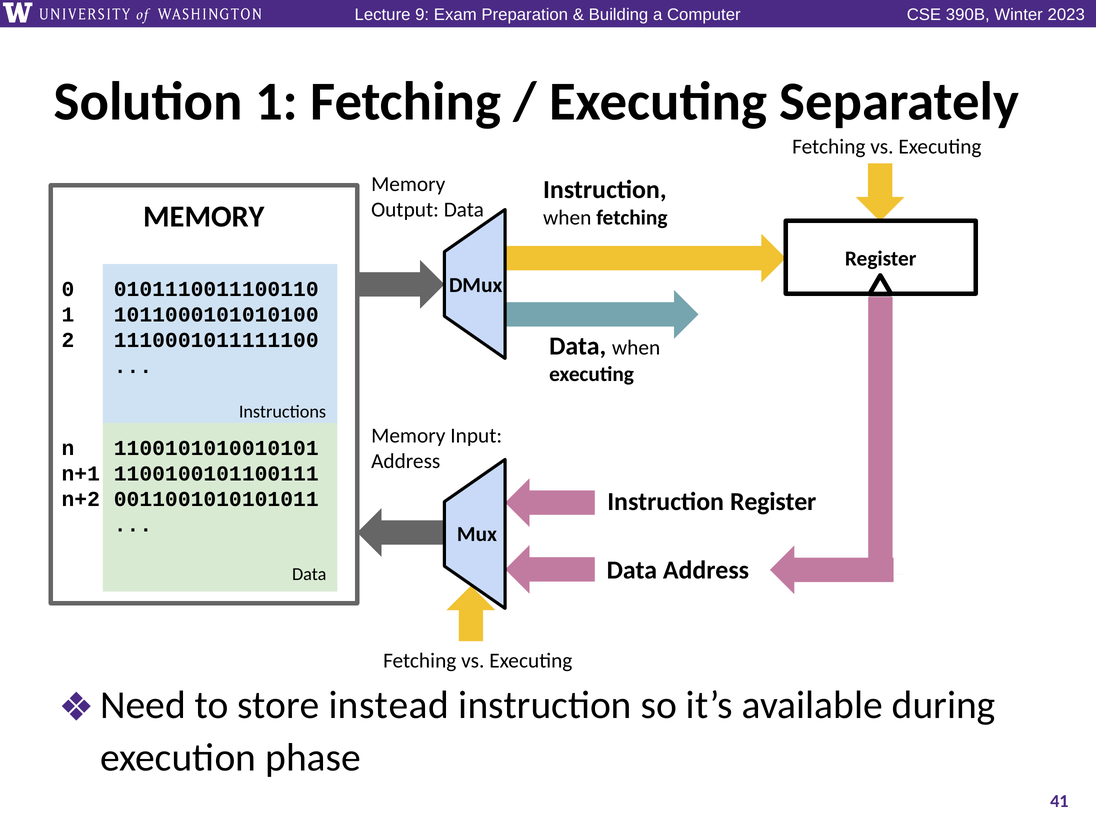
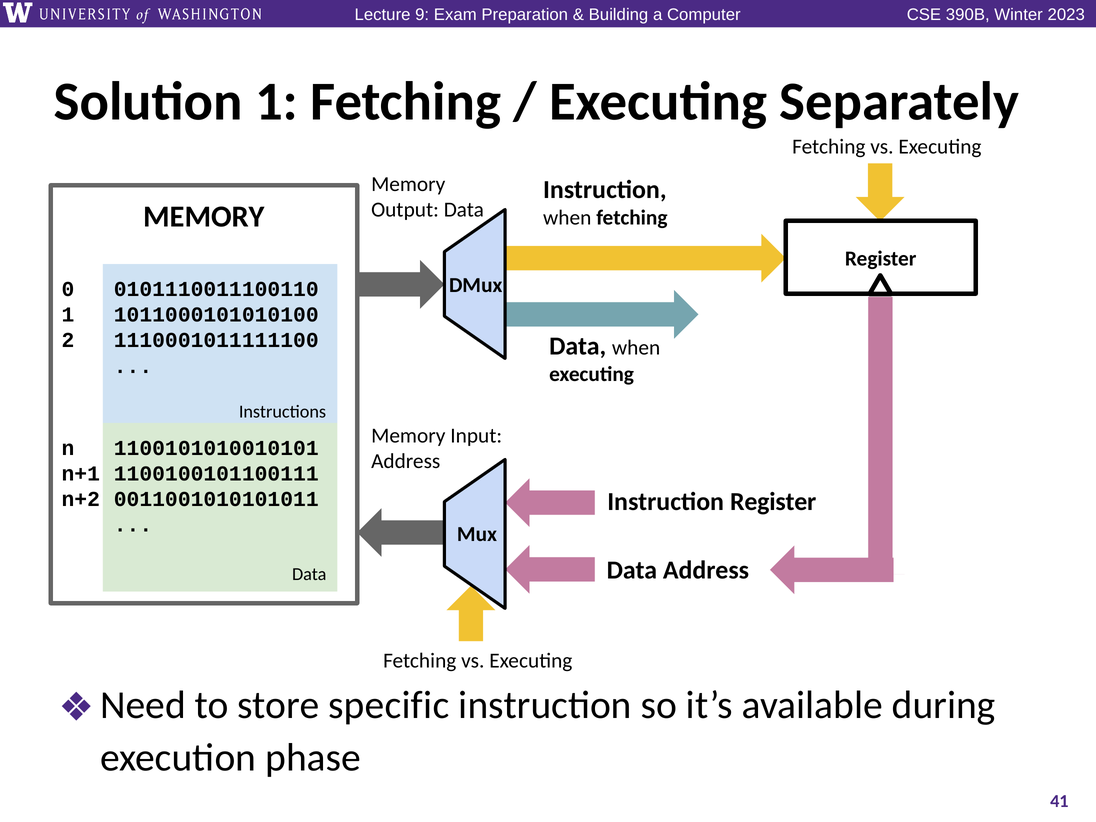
instead: instead -> specific
